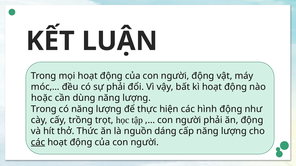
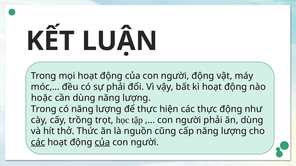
các hình: hình -> thực
ăn động: động -> dùng
dáng: dáng -> cũng
của at (102, 143) underline: none -> present
